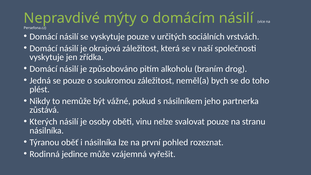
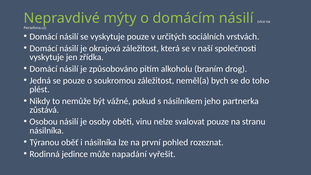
Kterých: Kterých -> Osobou
vzájemná: vzájemná -> napadání
